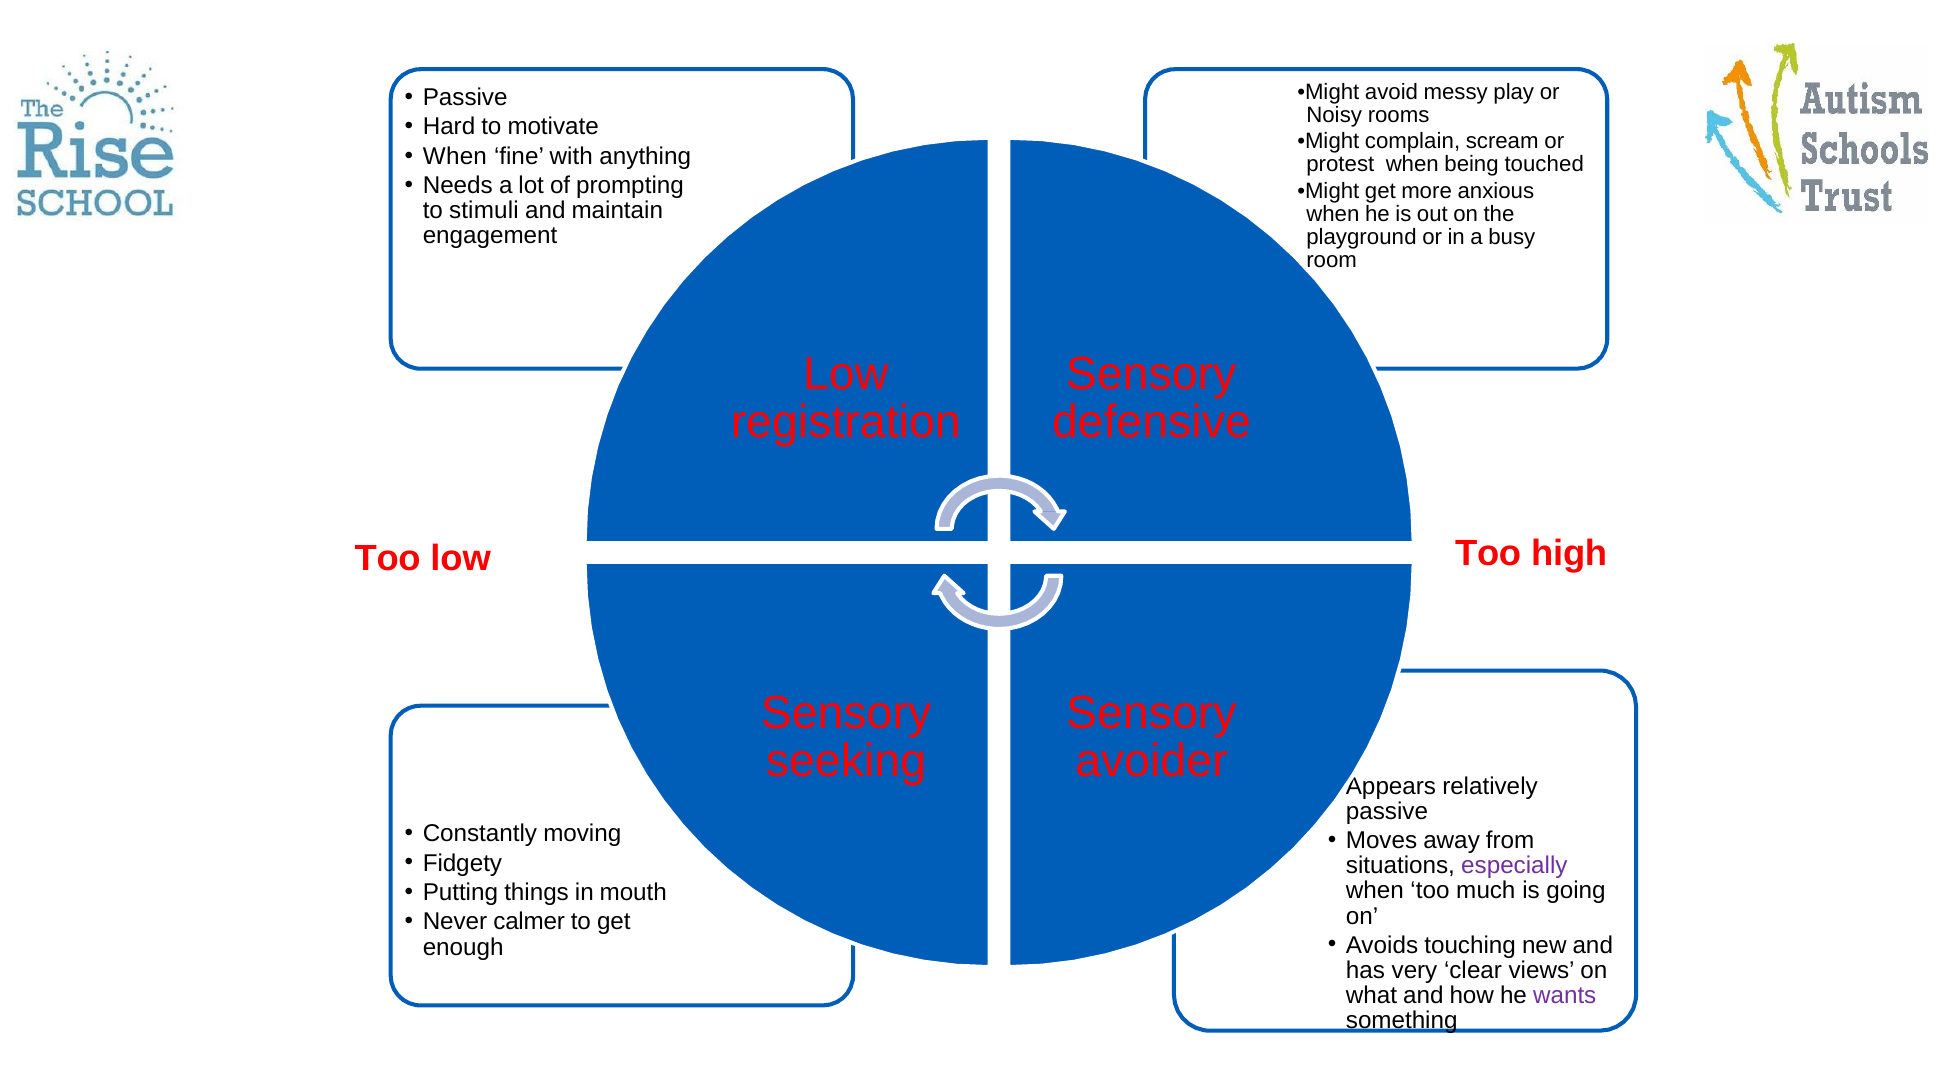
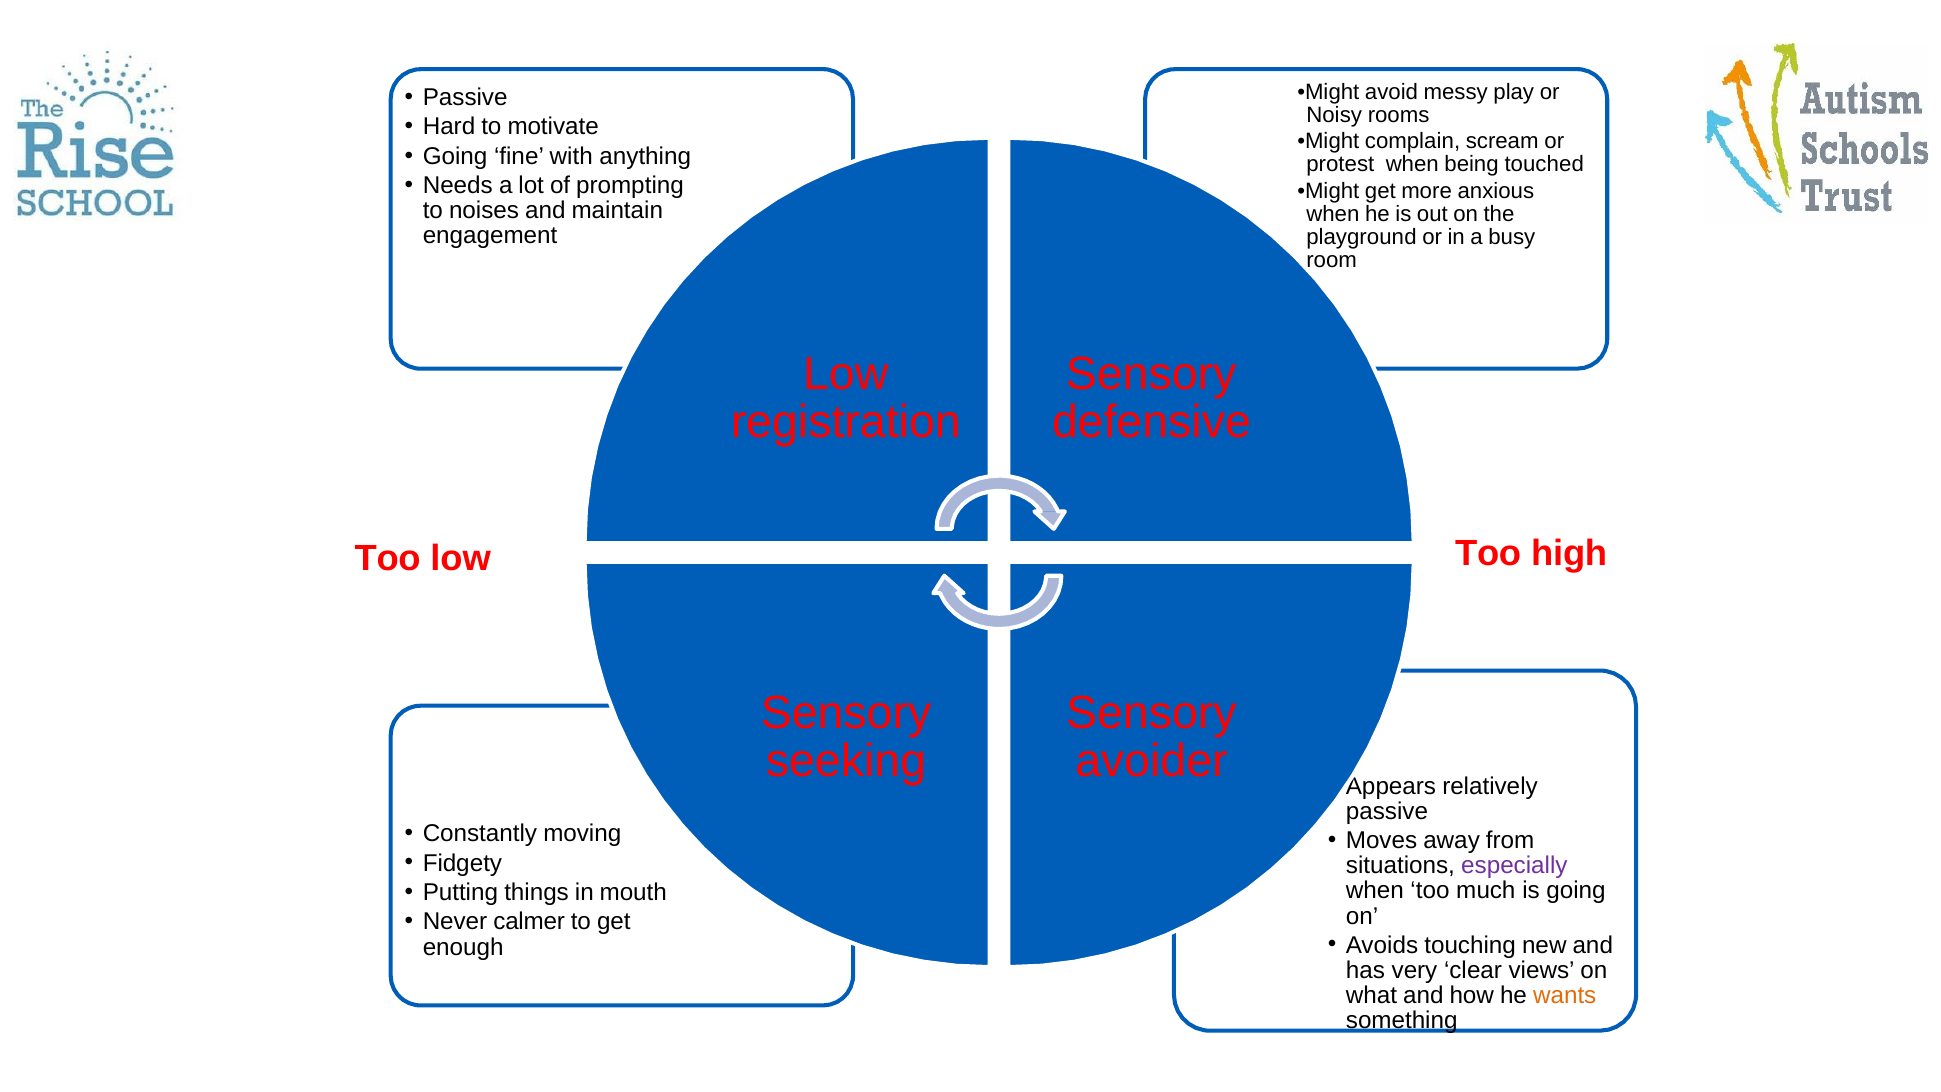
When at (455, 156): When -> Going
stimuli: stimuli -> noises
wants colour: purple -> orange
